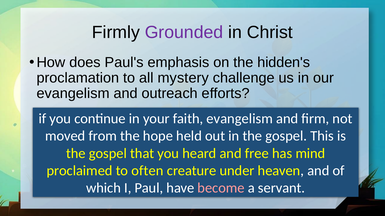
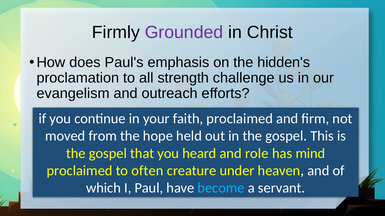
mystery: mystery -> strength
faith evangelism: evangelism -> proclaimed
free: free -> role
become colour: pink -> light blue
